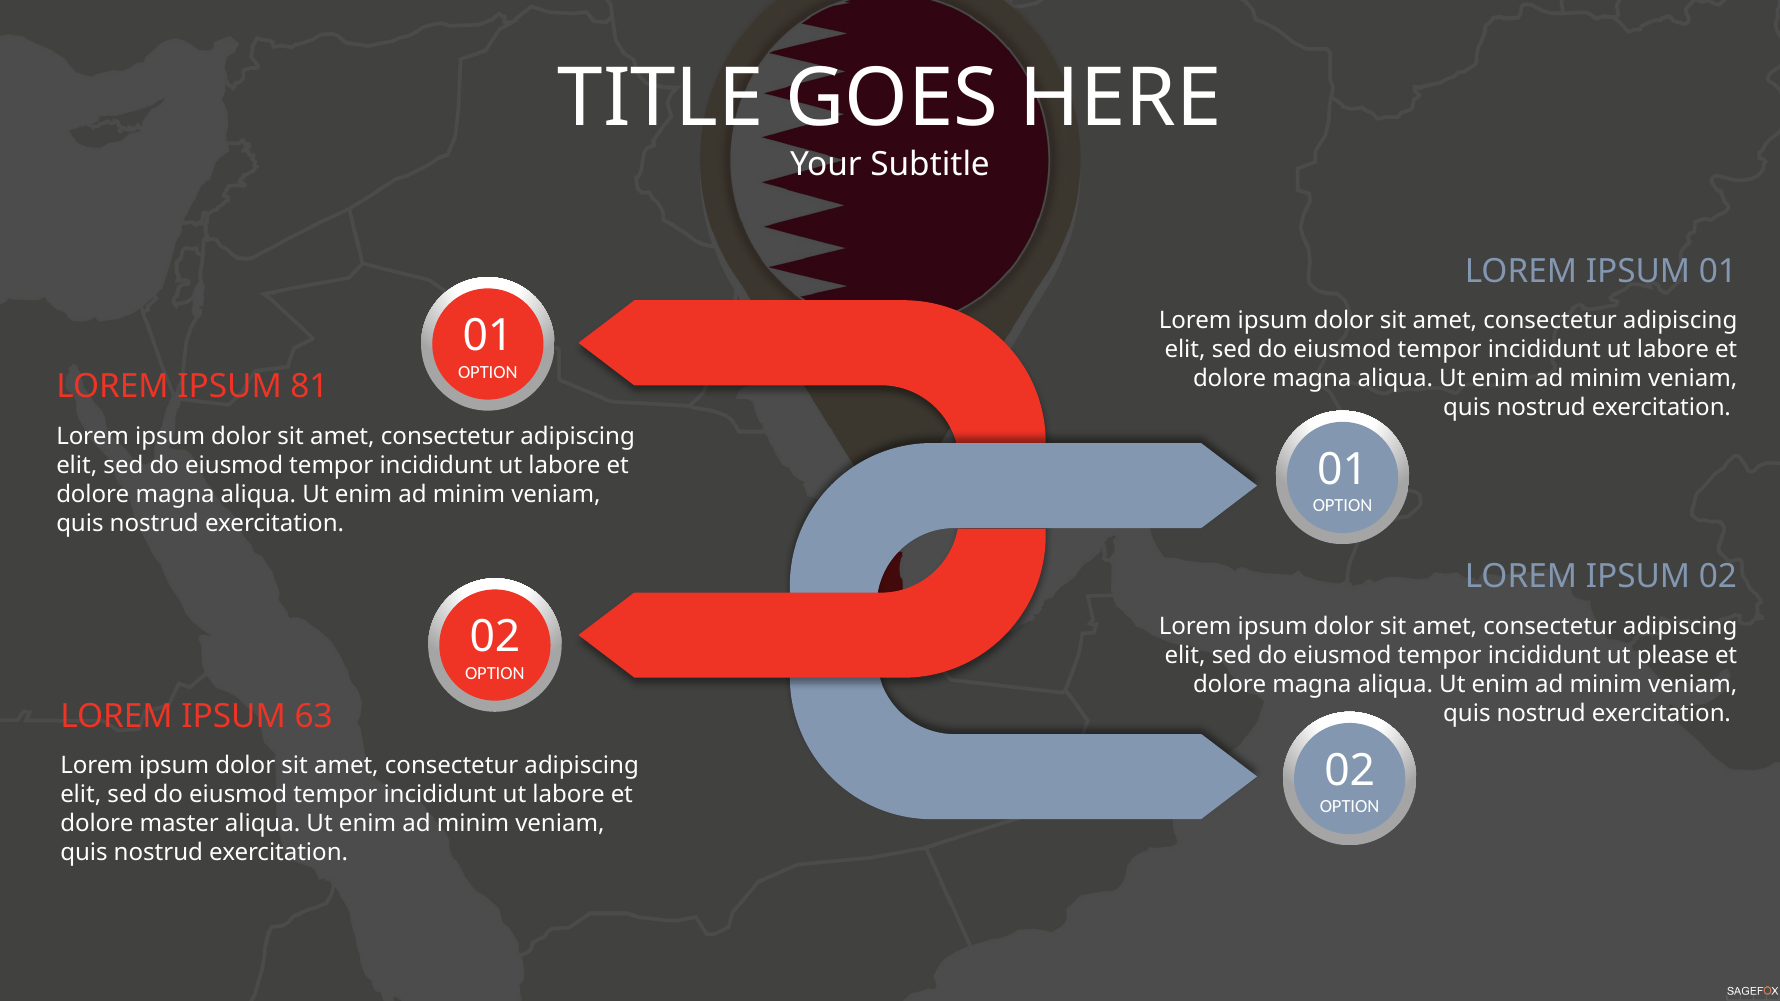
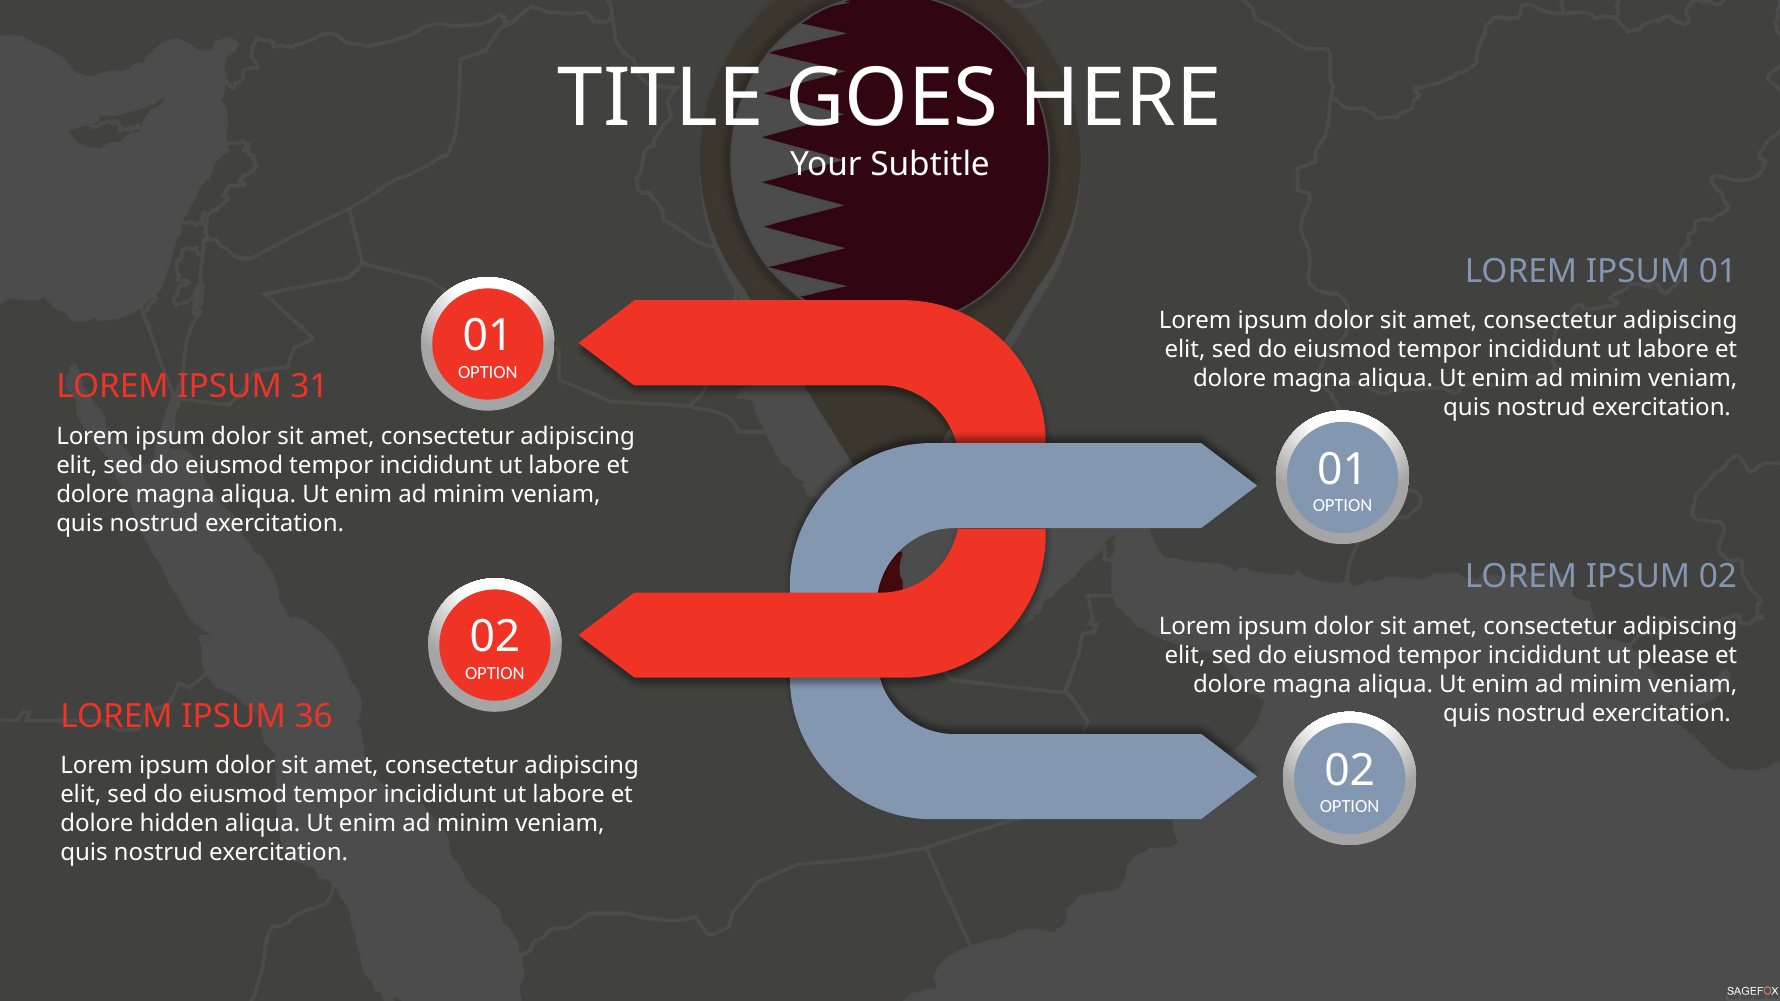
81: 81 -> 31
63: 63 -> 36
master: master -> hidden
